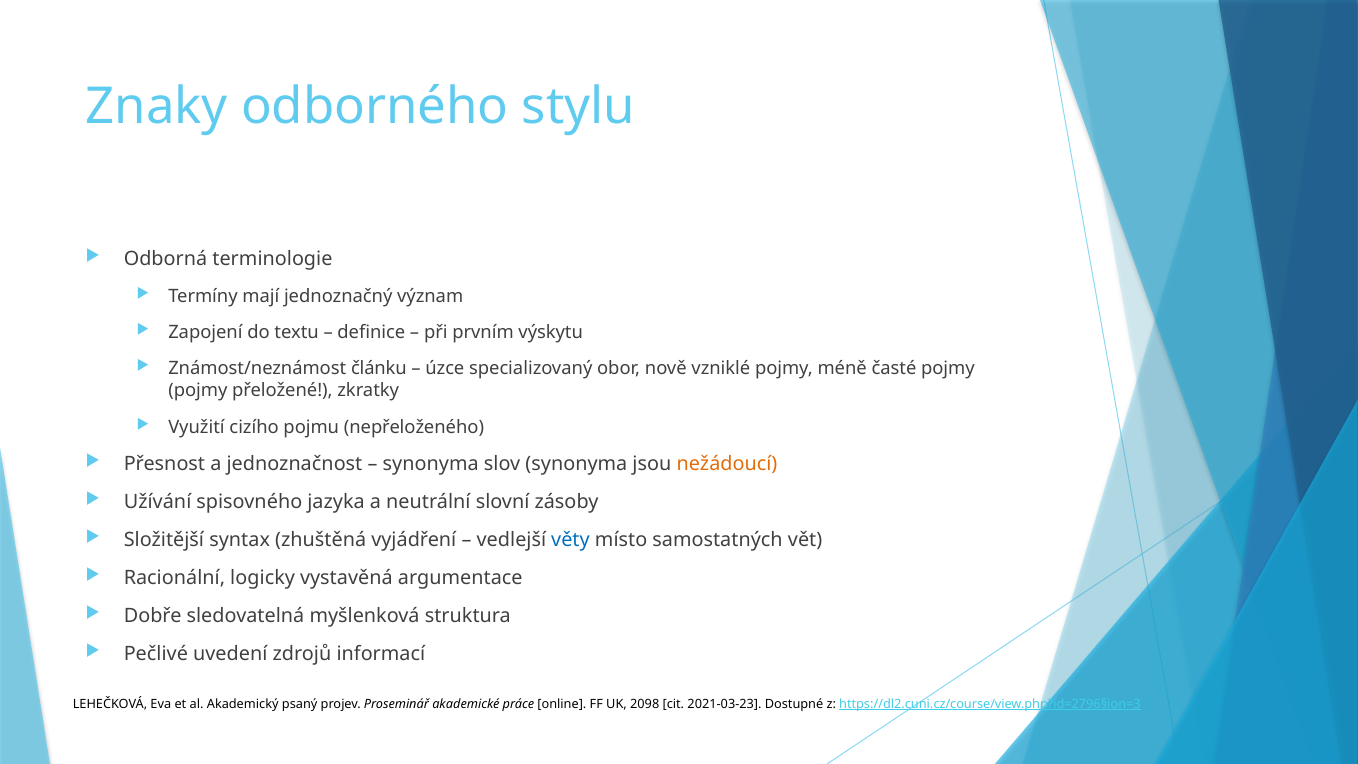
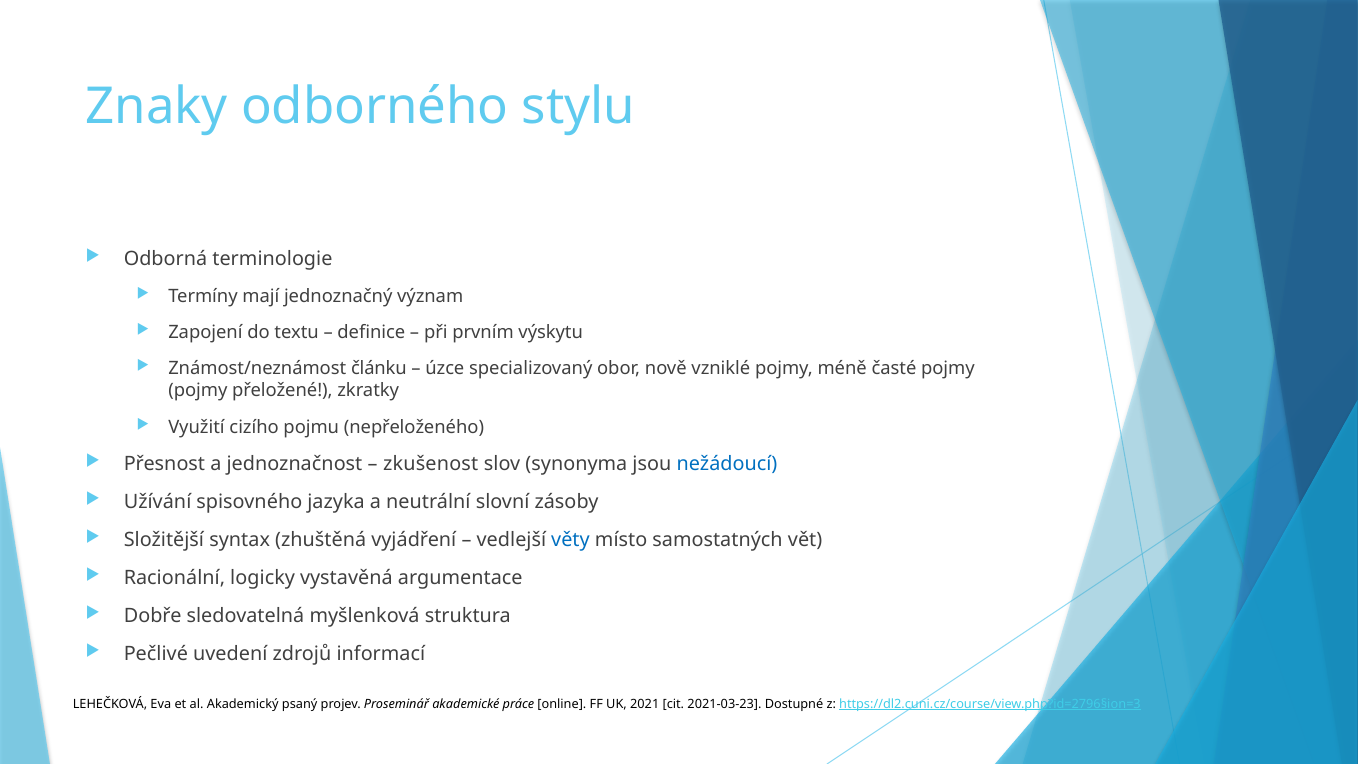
synonyma at (431, 464): synonyma -> zkušenost
nežádoucí colour: orange -> blue
2098: 2098 -> 2021
